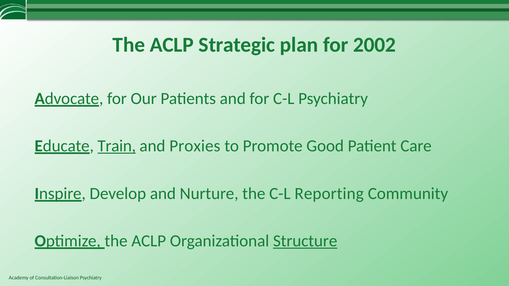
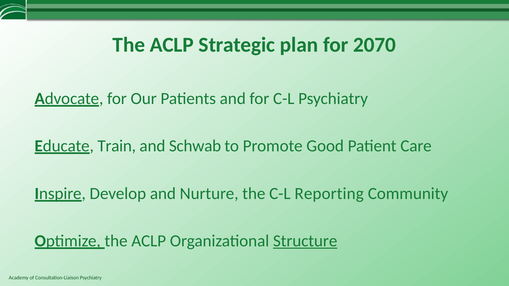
2002: 2002 -> 2070
Train underline: present -> none
Proxies: Proxies -> Schwab
